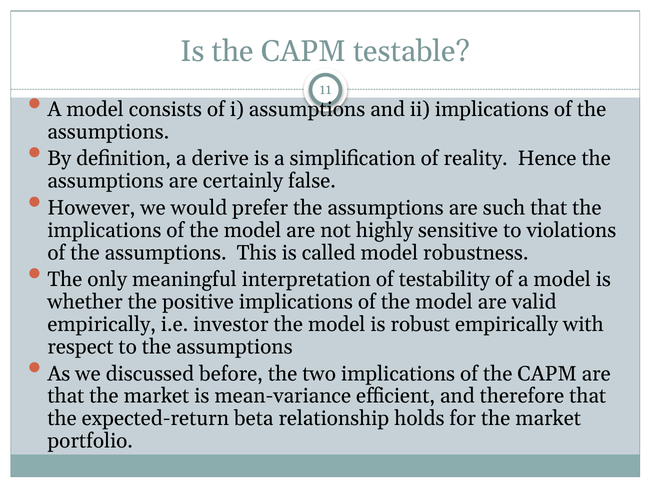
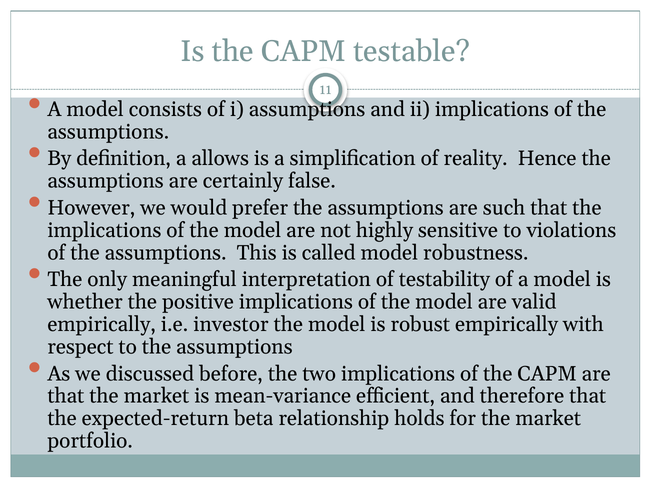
derive: derive -> allows
